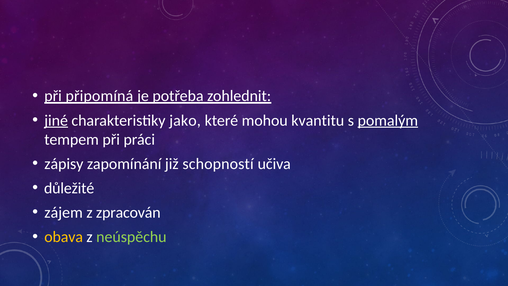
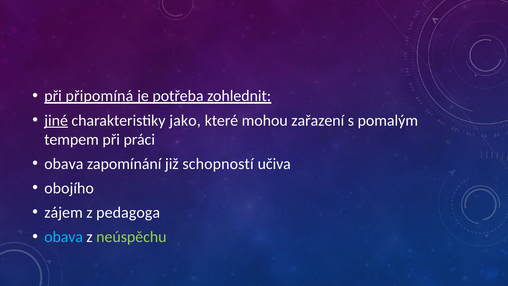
kvantitu: kvantitu -> zařazení
pomalým underline: present -> none
zápisy at (64, 164): zápisy -> obava
důležité: důležité -> obojího
zpracován: zpracován -> pedagoga
obava at (64, 237) colour: yellow -> light blue
